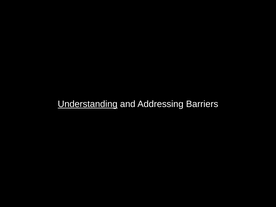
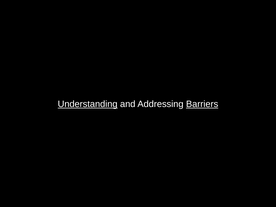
Barriers underline: none -> present
